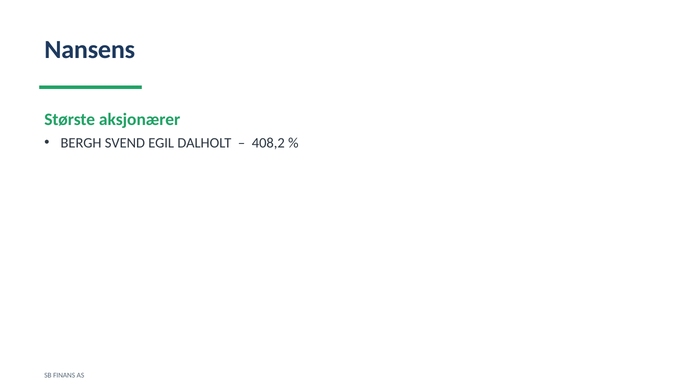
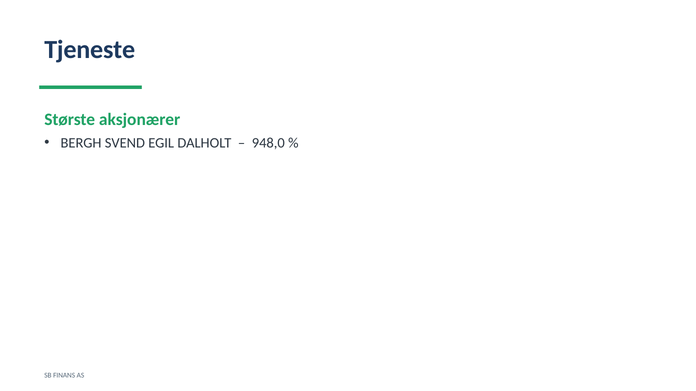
Nansens: Nansens -> Tjeneste
408,2: 408,2 -> 948,0
